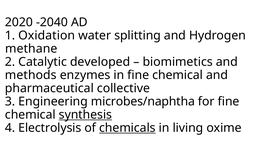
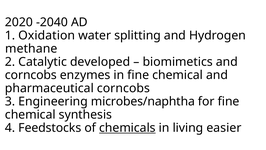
methods at (31, 75): methods -> corncobs
pharmaceutical collective: collective -> corncobs
synthesis underline: present -> none
Electrolysis: Electrolysis -> Feedstocks
oxime: oxime -> easier
